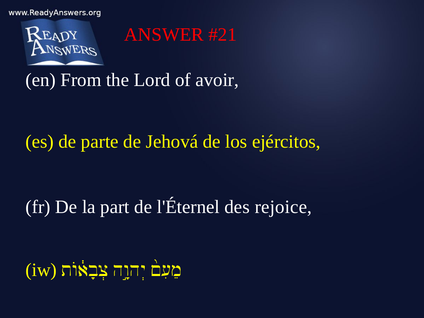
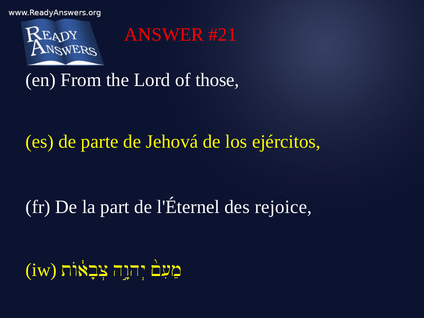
avoir: avoir -> those
